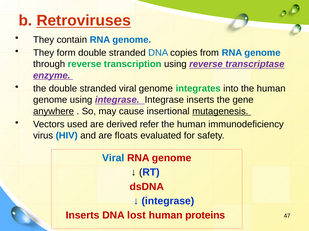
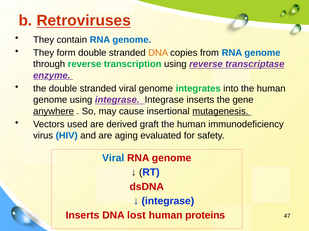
DNA at (158, 53) colour: blue -> orange
refer: refer -> graft
floats: floats -> aging
